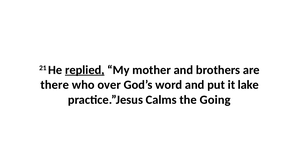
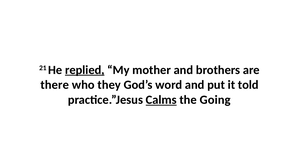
over: over -> they
lake: lake -> told
Calms underline: none -> present
